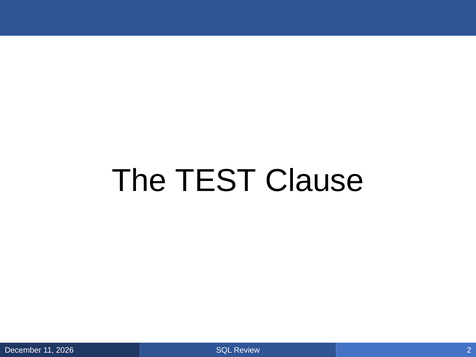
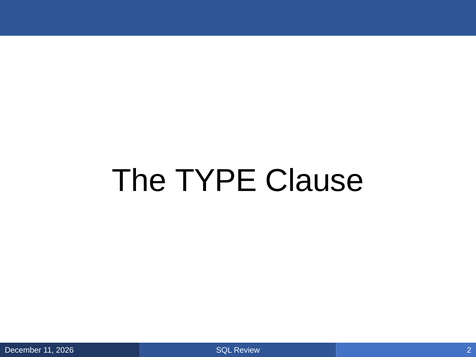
TEST: TEST -> TYPE
